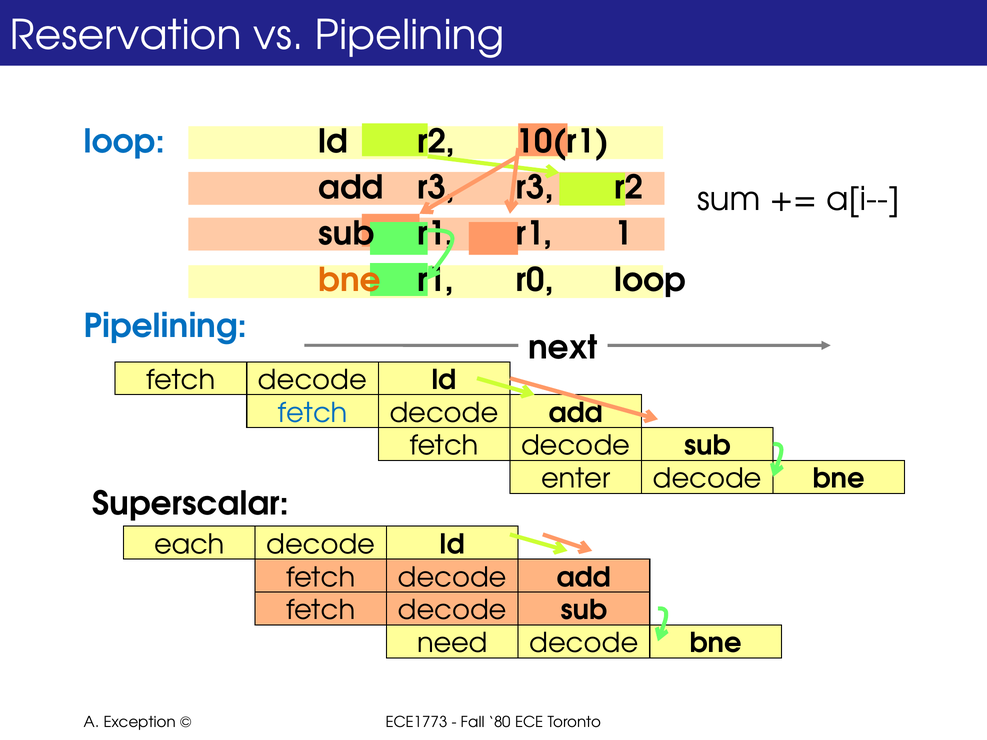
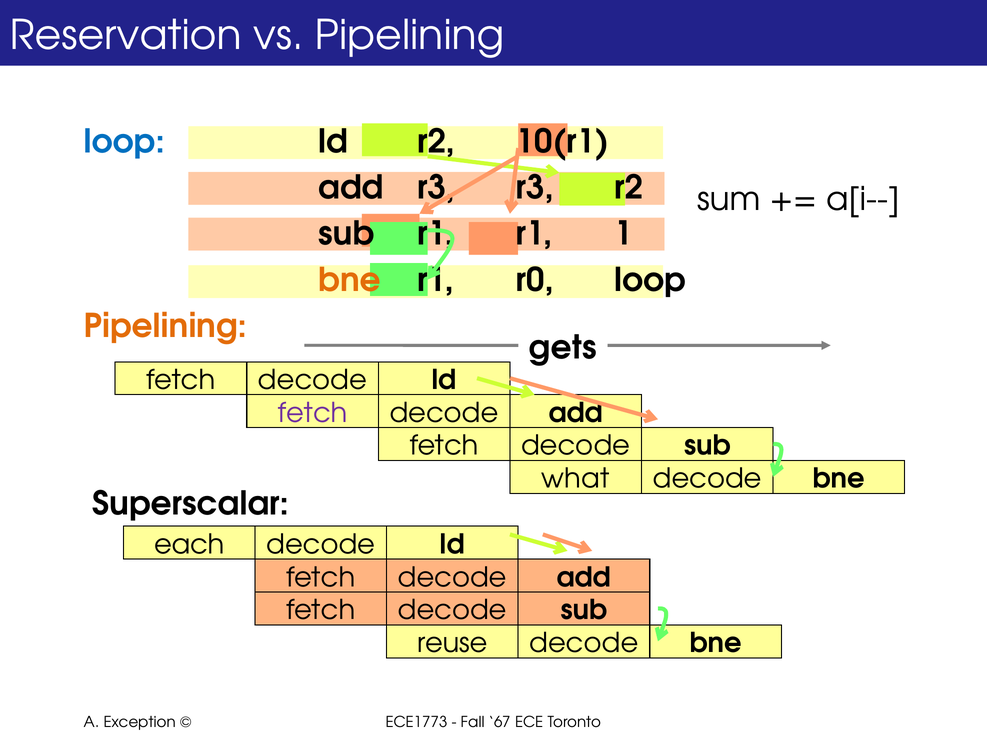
Pipelining at (166, 326) colour: blue -> orange
next: next -> gets
fetch at (313, 413) colour: blue -> purple
enter: enter -> what
need: need -> reuse
80: 80 -> 67
